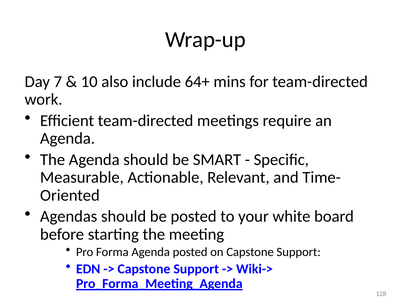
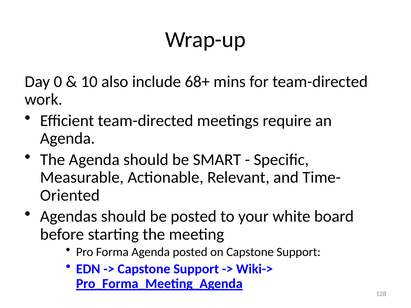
7: 7 -> 0
64+: 64+ -> 68+
